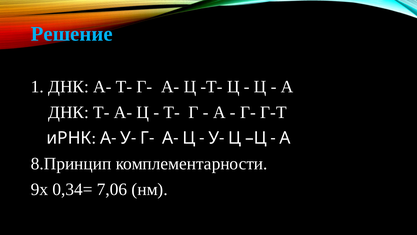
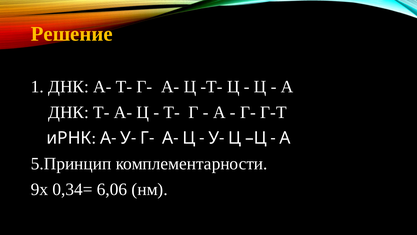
Решение colour: light blue -> yellow
8.Принцип: 8.Принцип -> 5.Принцип
7,06: 7,06 -> 6,06
